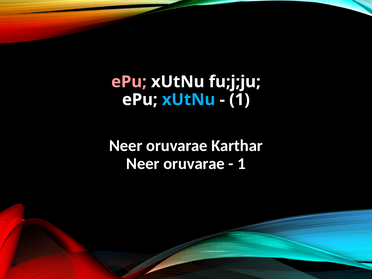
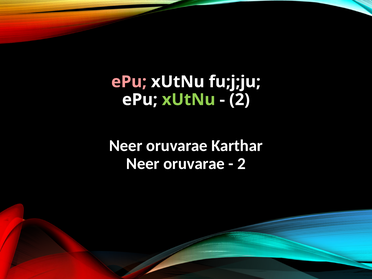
xUtNu at (189, 100) colour: light blue -> light green
1 at (240, 100): 1 -> 2
1 at (241, 164): 1 -> 2
